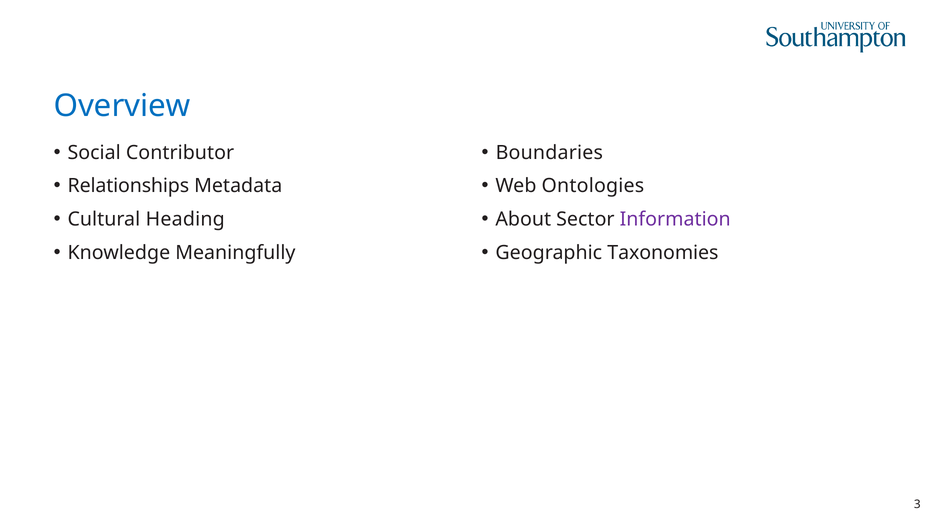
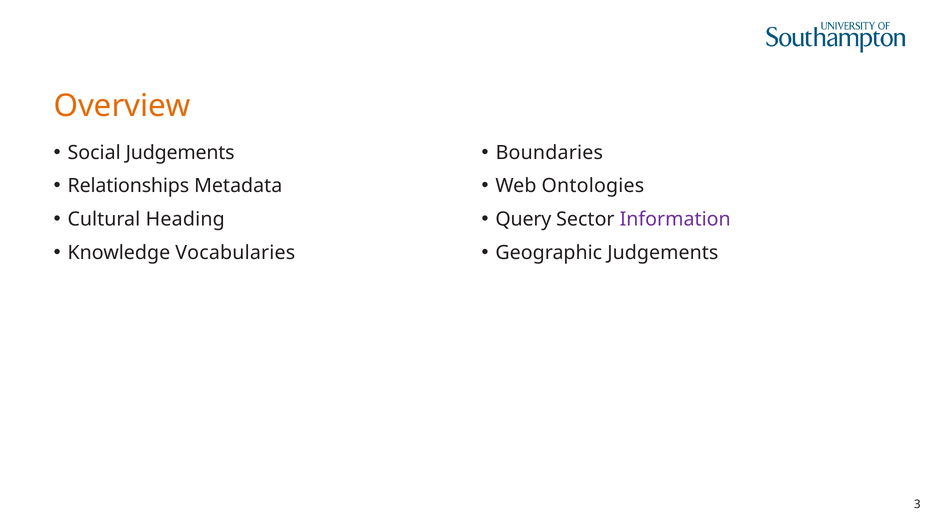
Overview colour: blue -> orange
Social Contributor: Contributor -> Judgements
About: About -> Query
Meaningfully: Meaningfully -> Vocabularies
Geographic Taxonomies: Taxonomies -> Judgements
